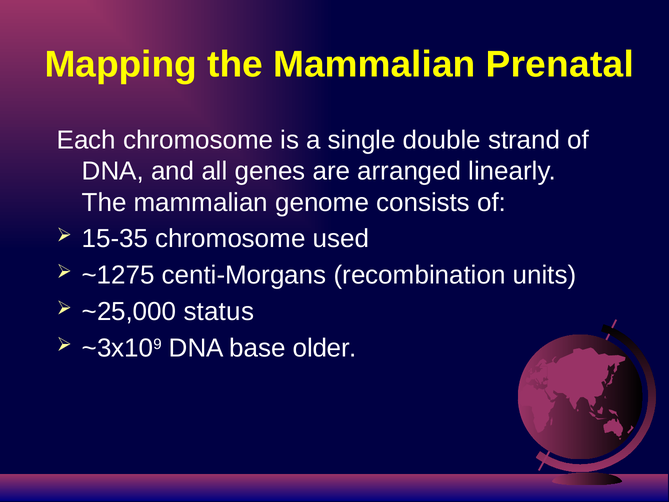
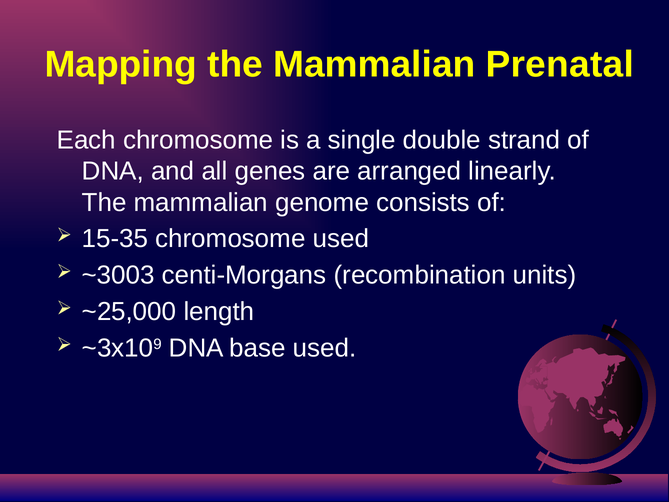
~1275: ~1275 -> ~3003
status: status -> length
base older: older -> used
